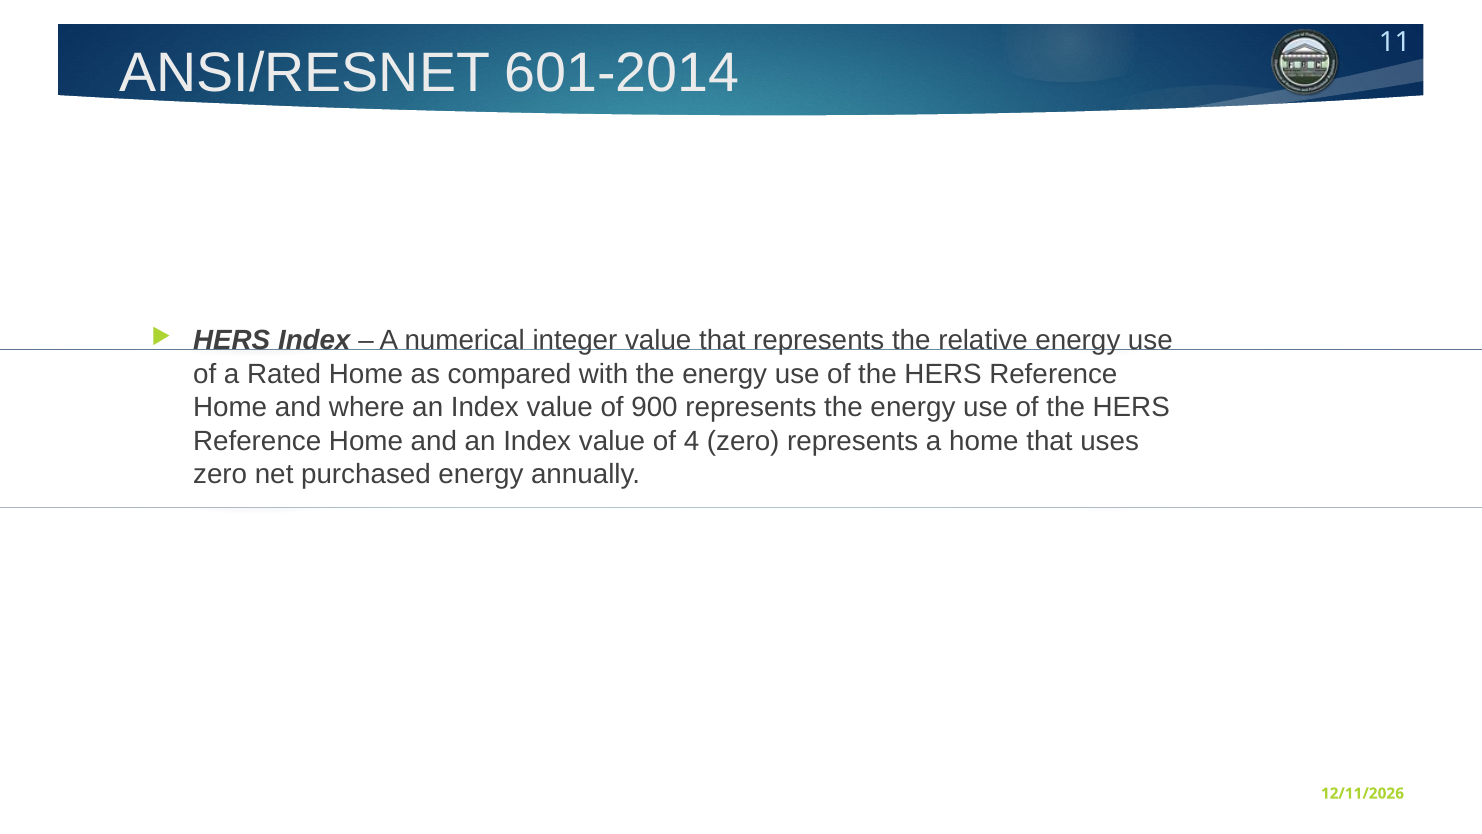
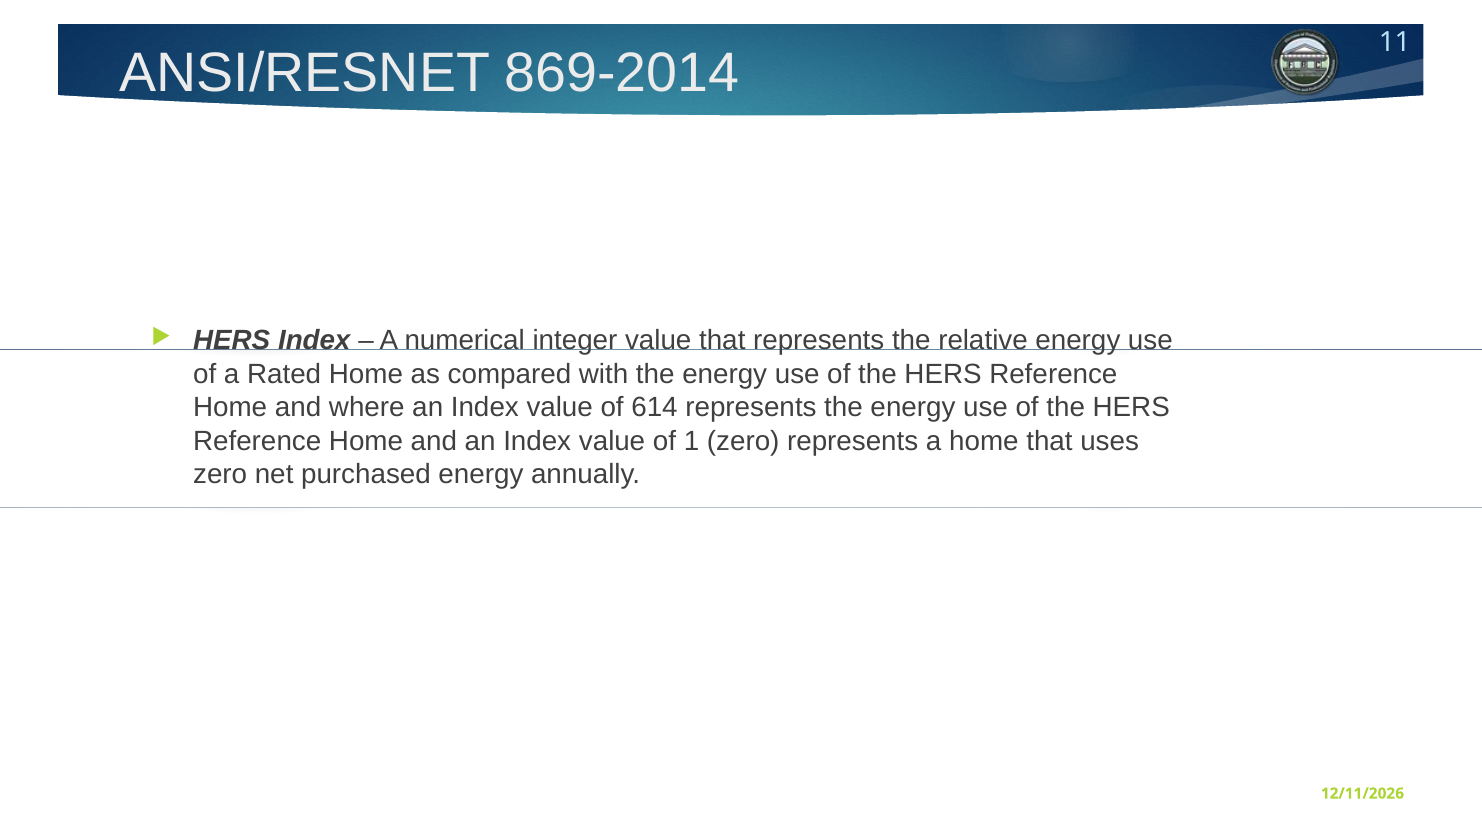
601-2014: 601-2014 -> 869-2014
900: 900 -> 614
4: 4 -> 1
